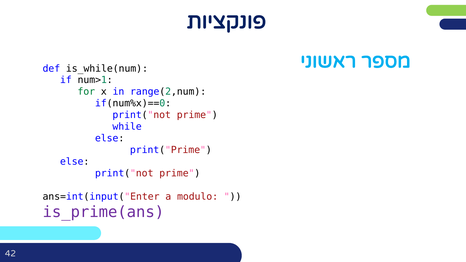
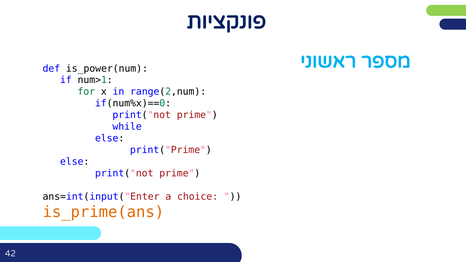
is_while(num: is_while(num -> is_power(num
modulo: modulo -> choice
is_prime(ans colour: purple -> orange
